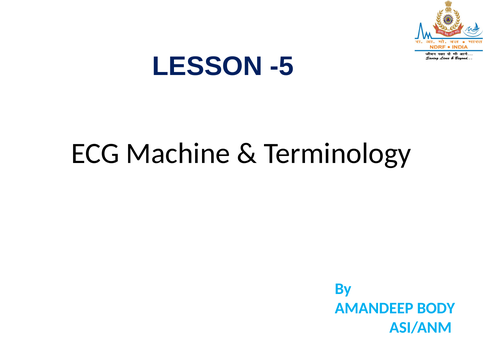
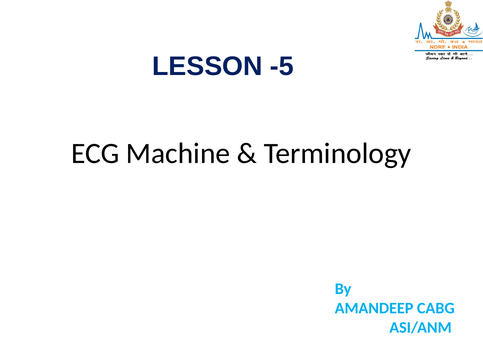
BODY: BODY -> CABG
